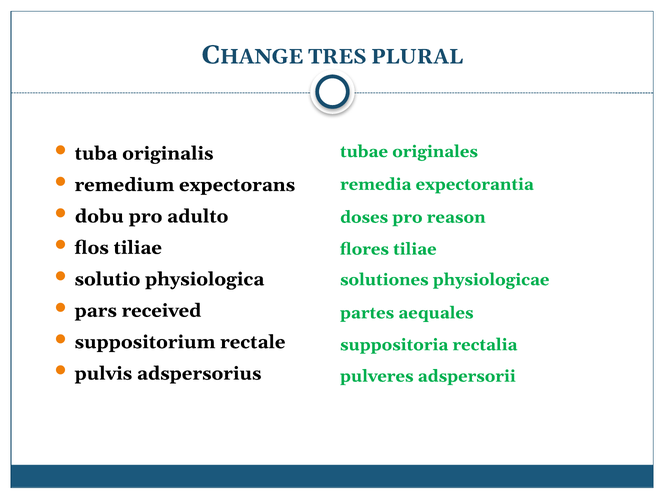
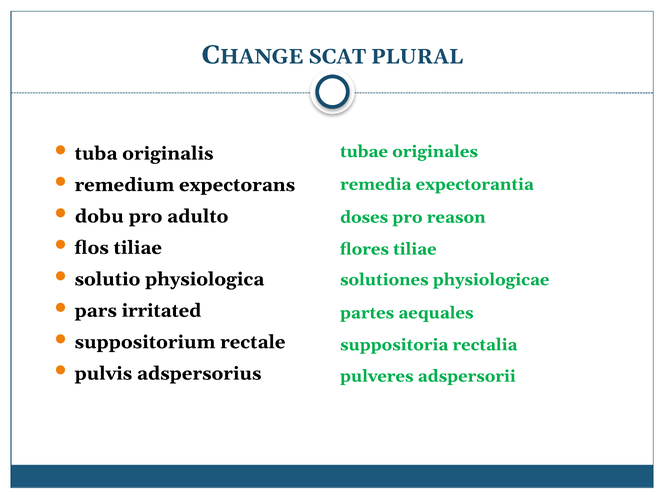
TRES: TRES -> SCAT
received: received -> irritated
